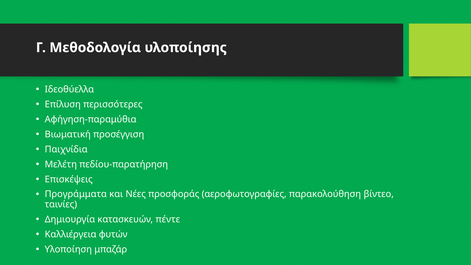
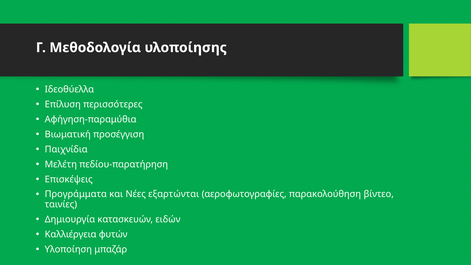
προσφοράς: προσφοράς -> εξαρτώνται
πέντε: πέντε -> ειδών
